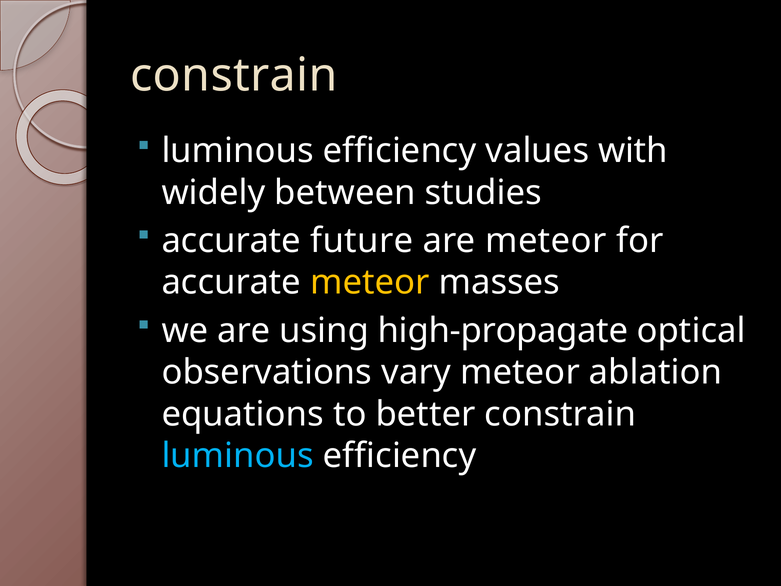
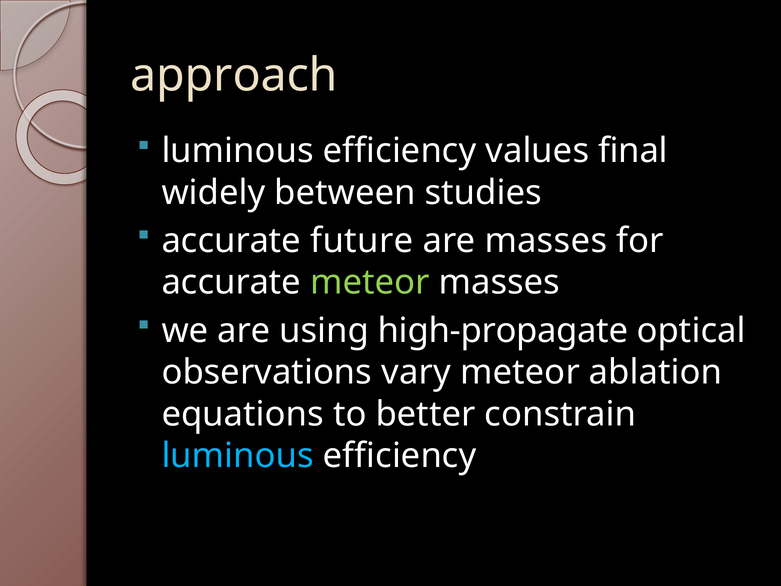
constrain at (234, 76): constrain -> approach
with: with -> final
are meteor: meteor -> masses
meteor at (370, 282) colour: yellow -> light green
